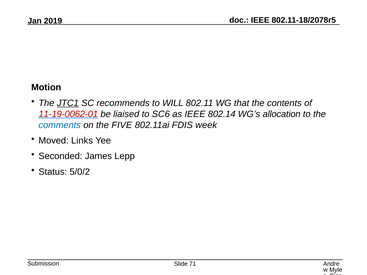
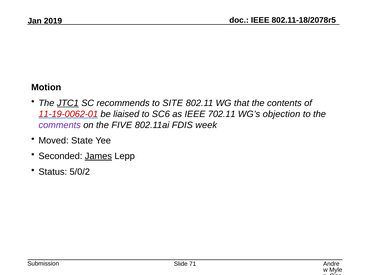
WILL: WILL -> SITE
802.14: 802.14 -> 702.11
allocation: allocation -> objection
comments colour: blue -> purple
Links: Links -> State
James underline: none -> present
